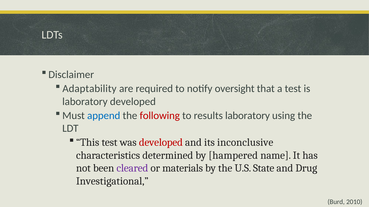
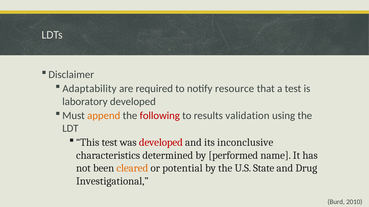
oversight: oversight -> resource
append colour: blue -> orange
results laboratory: laboratory -> validation
hampered: hampered -> performed
cleared colour: purple -> orange
materials: materials -> potential
